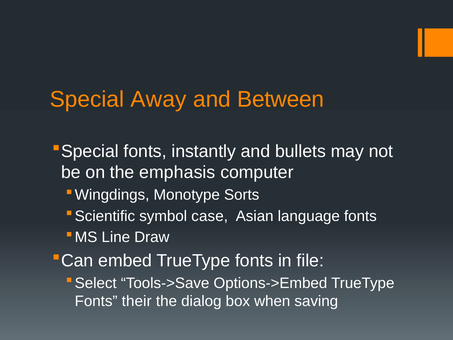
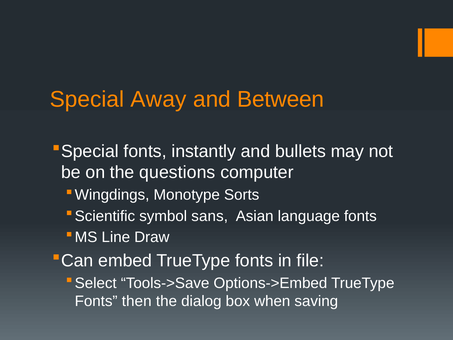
emphasis: emphasis -> questions
case: case -> sans
their: their -> then
